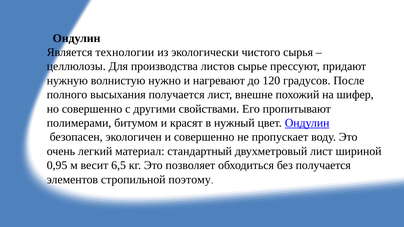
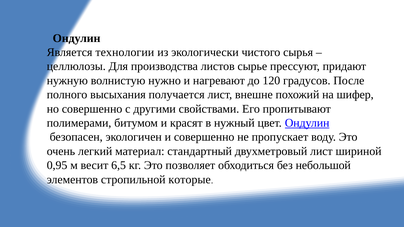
без получается: получается -> небольшой
поэтому: поэтому -> которые
